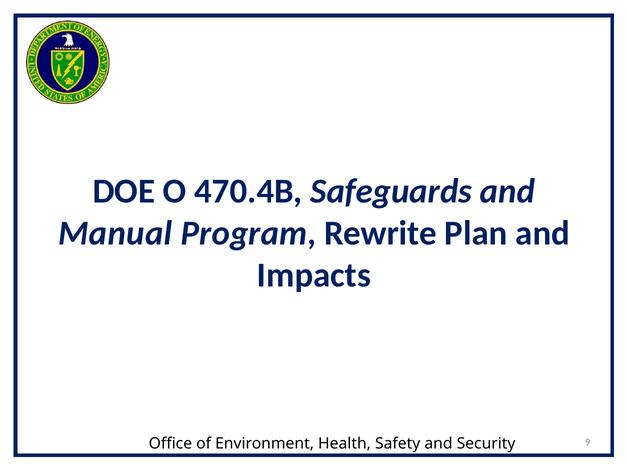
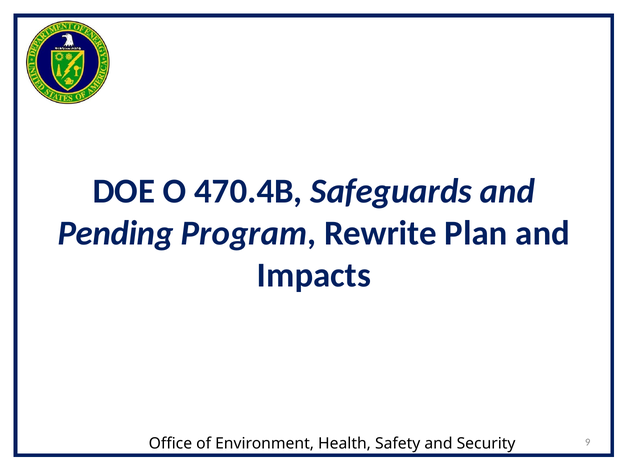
Manual: Manual -> Pending
